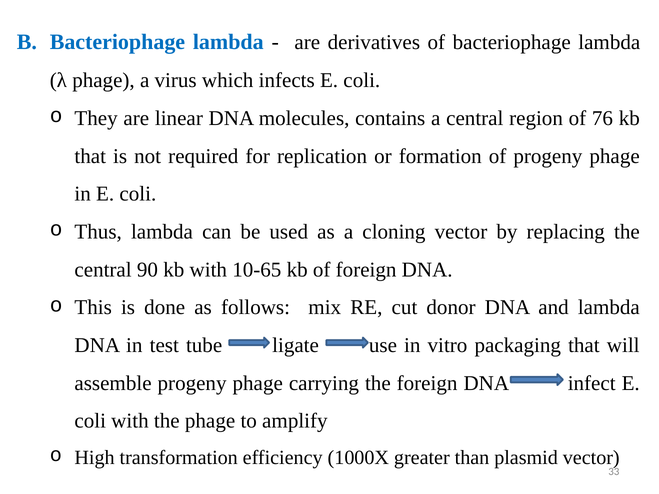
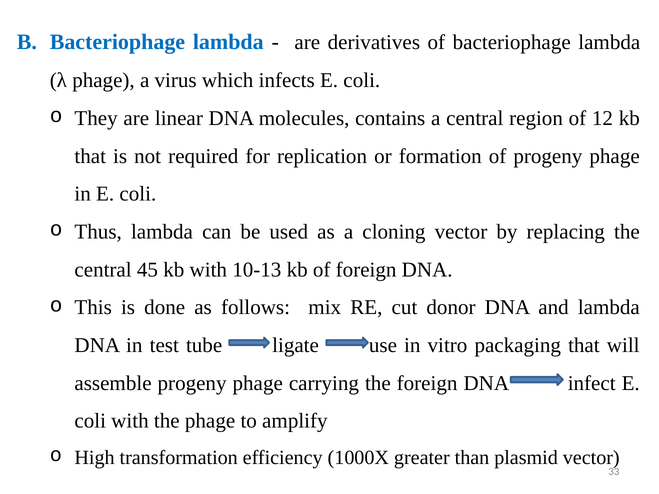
76: 76 -> 12
90: 90 -> 45
10-65: 10-65 -> 10-13
